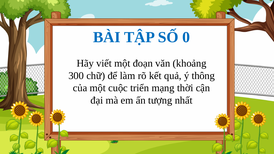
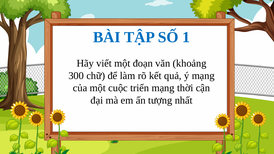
0: 0 -> 1
ý thông: thông -> mạng
